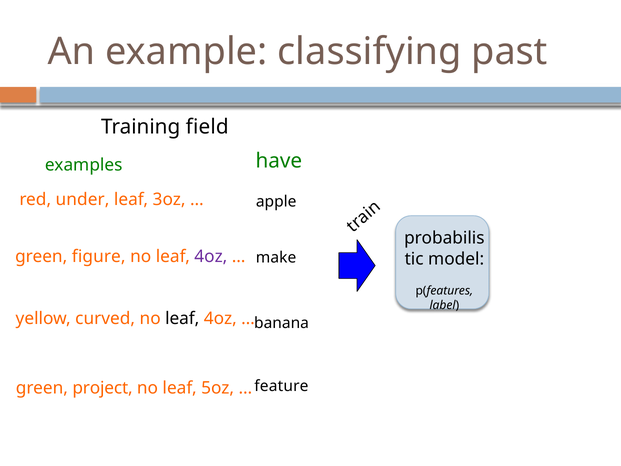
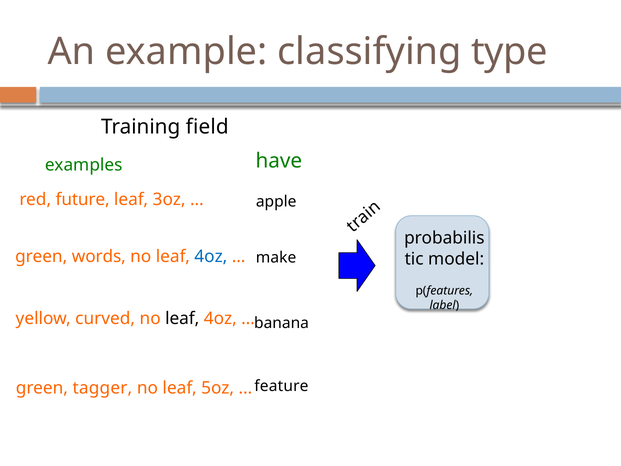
past: past -> type
under: under -> future
figure: figure -> words
4oz at (211, 257) colour: purple -> blue
project: project -> tagger
